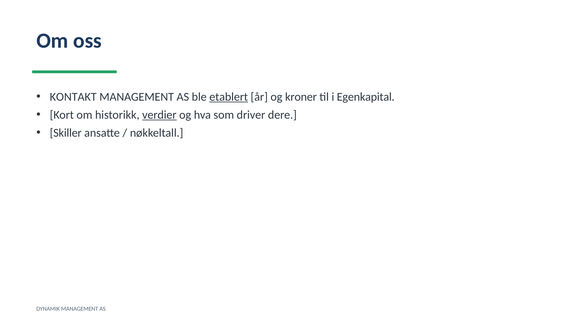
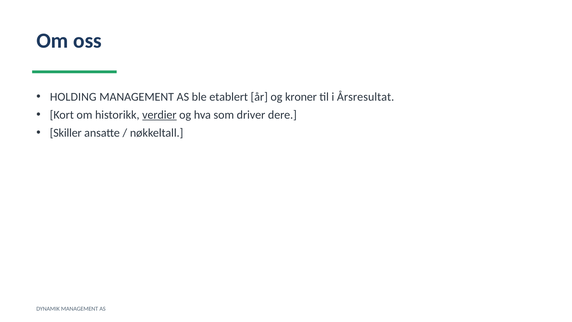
KONTAKT: KONTAKT -> HOLDING
etablert underline: present -> none
Egenkapital: Egenkapital -> Årsresultat
